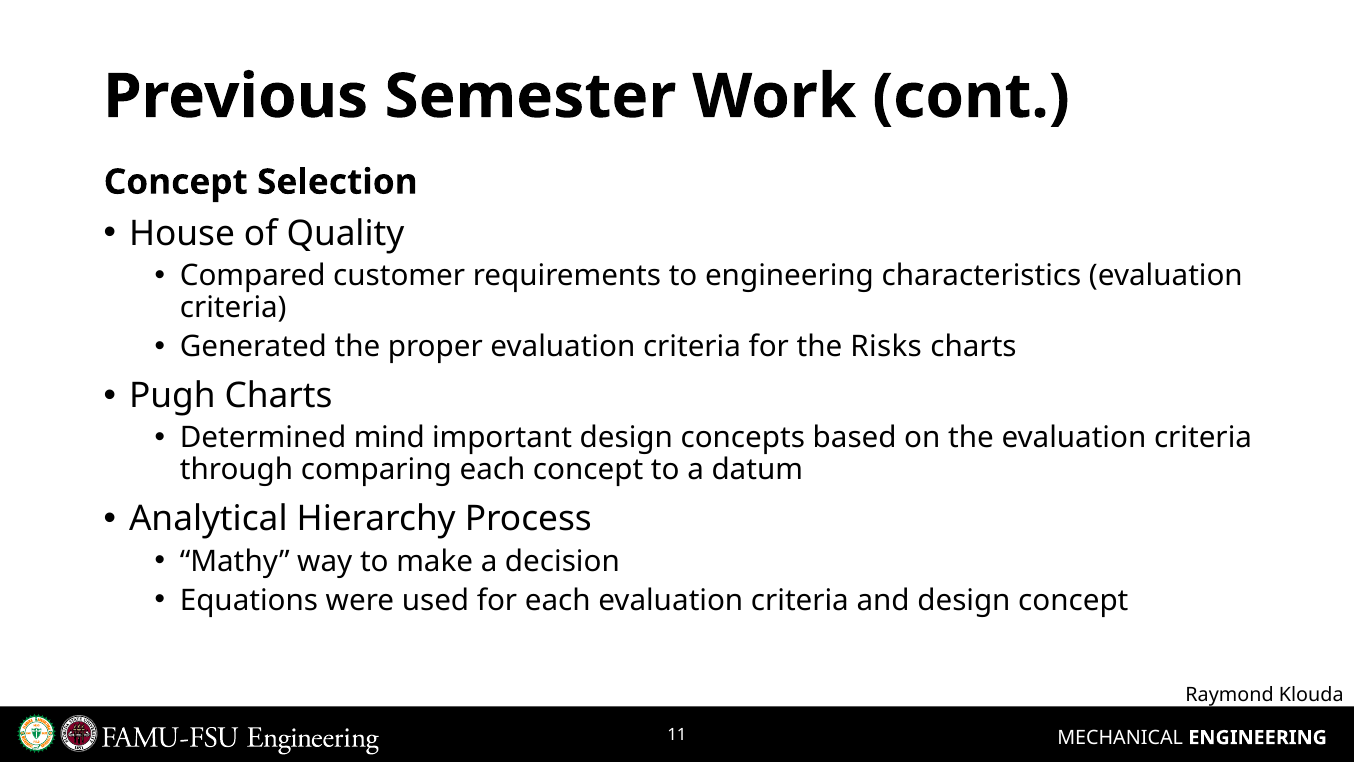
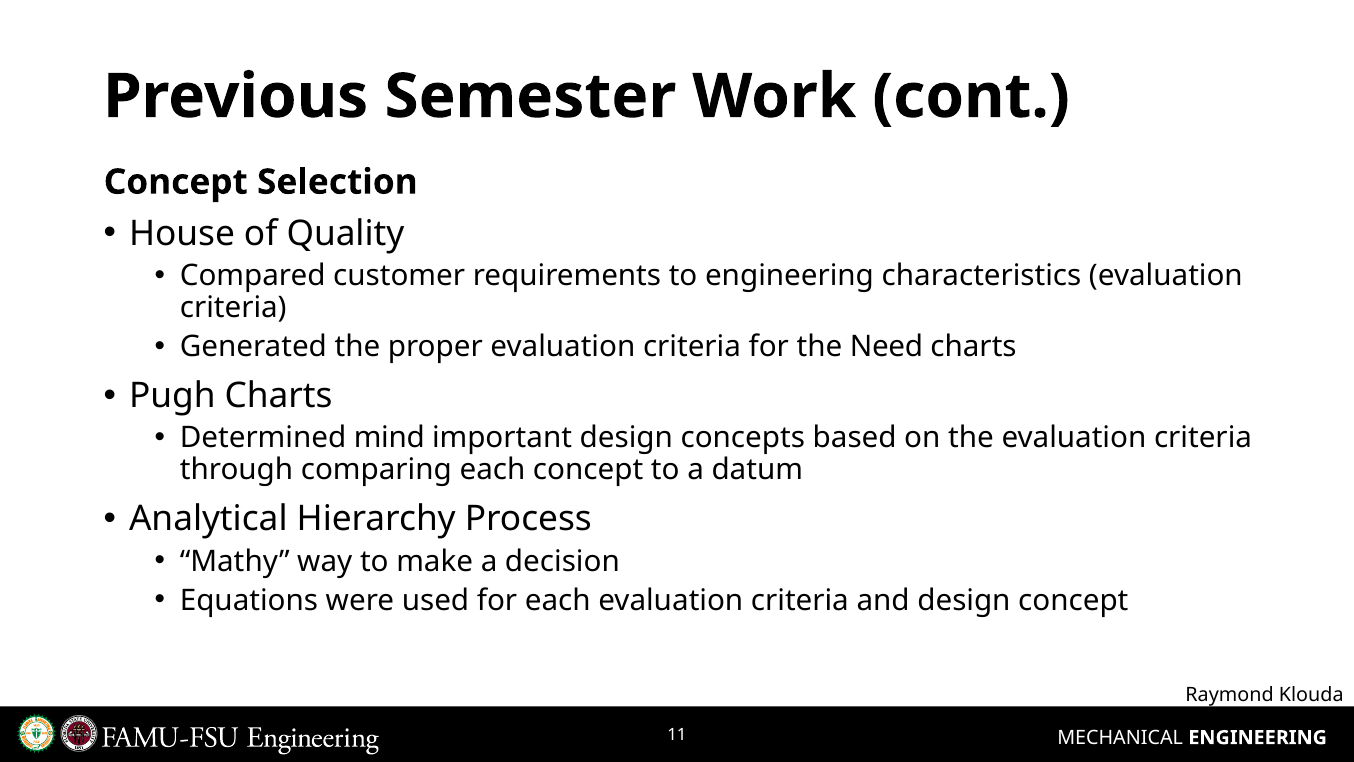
Risks: Risks -> Need
